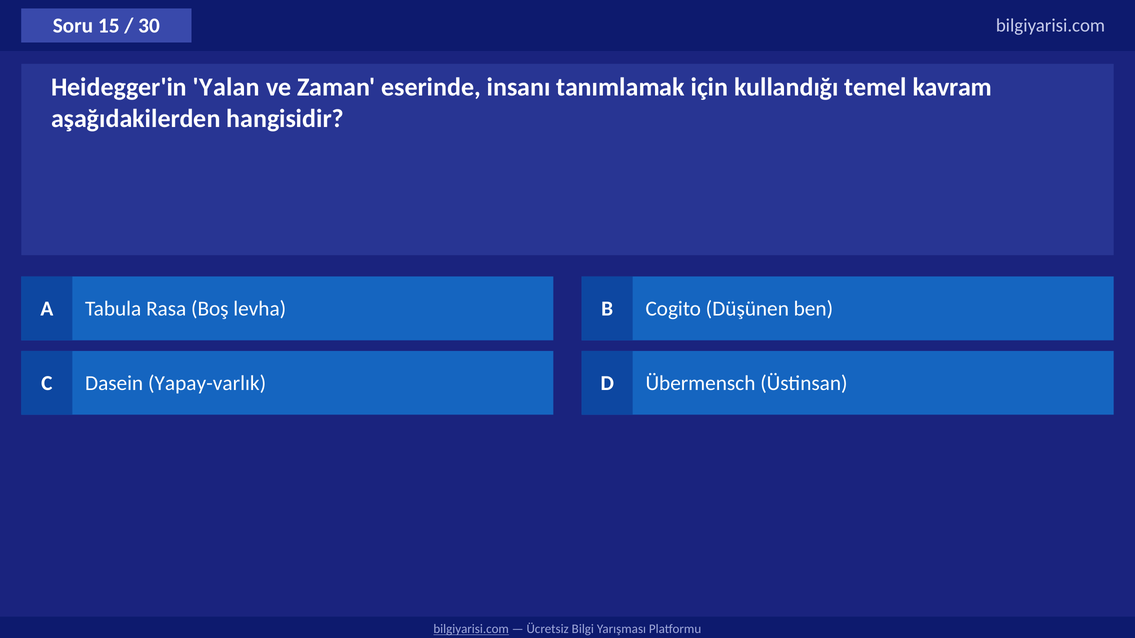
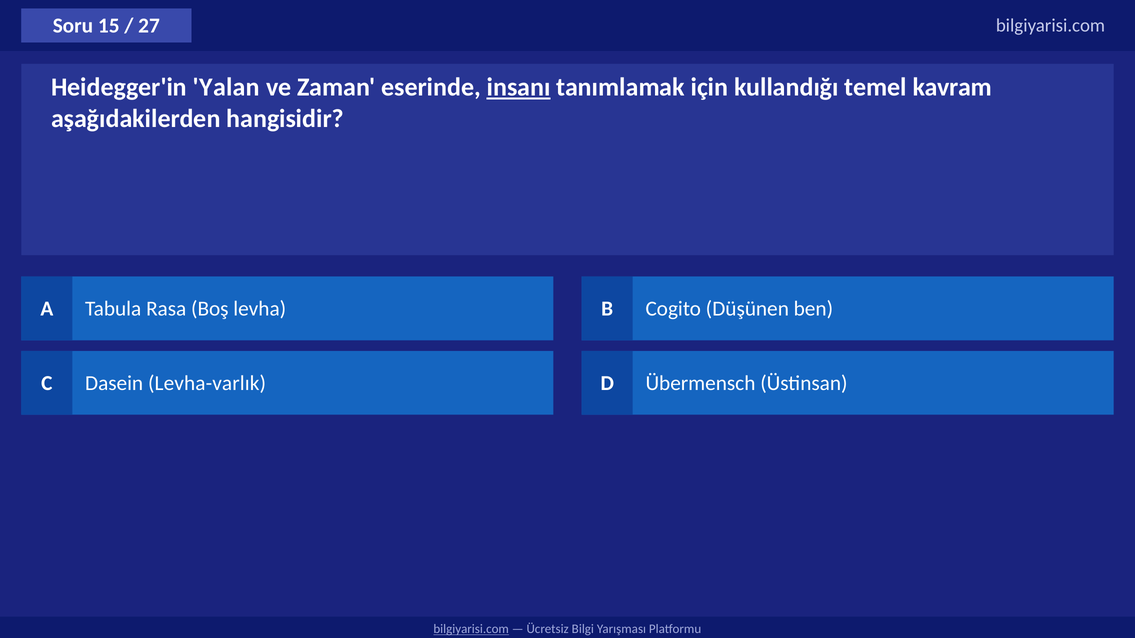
30: 30 -> 27
insanı underline: none -> present
Yapay-varlık: Yapay-varlık -> Levha-varlık
